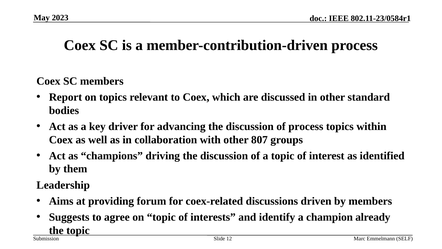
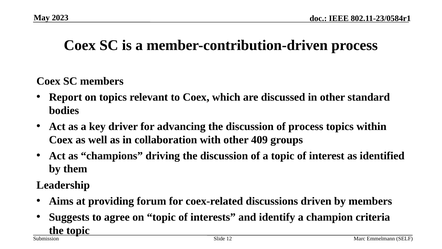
807: 807 -> 409
already: already -> criteria
